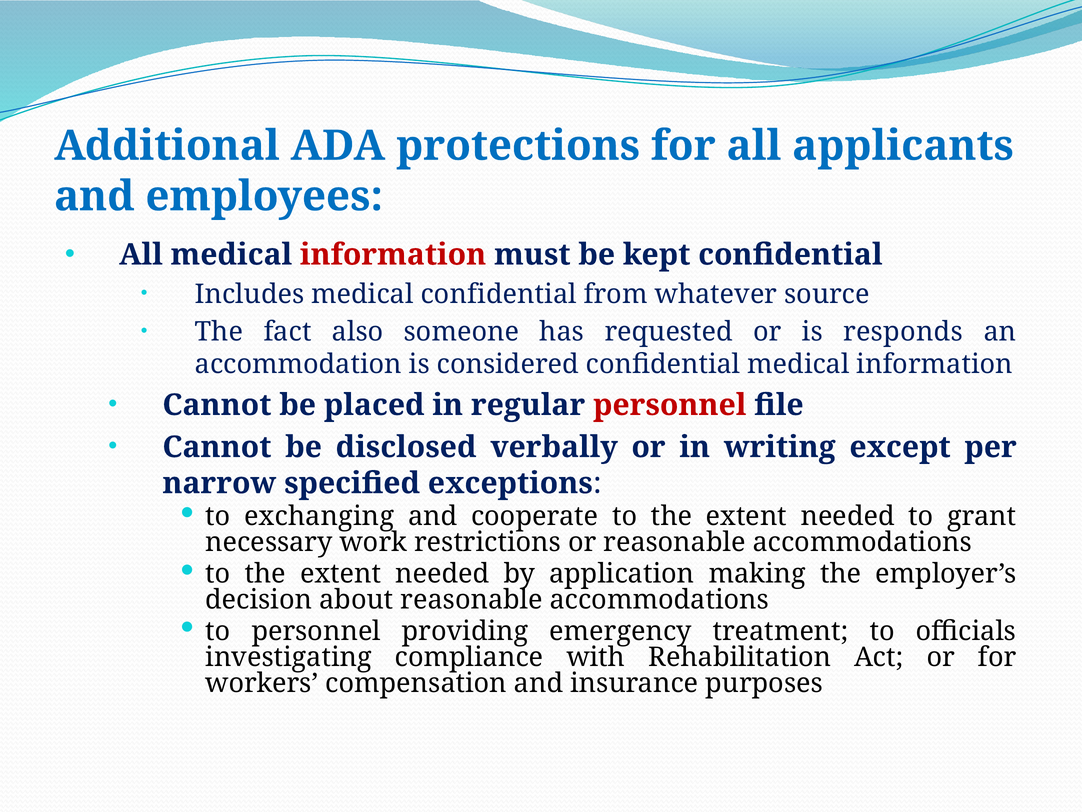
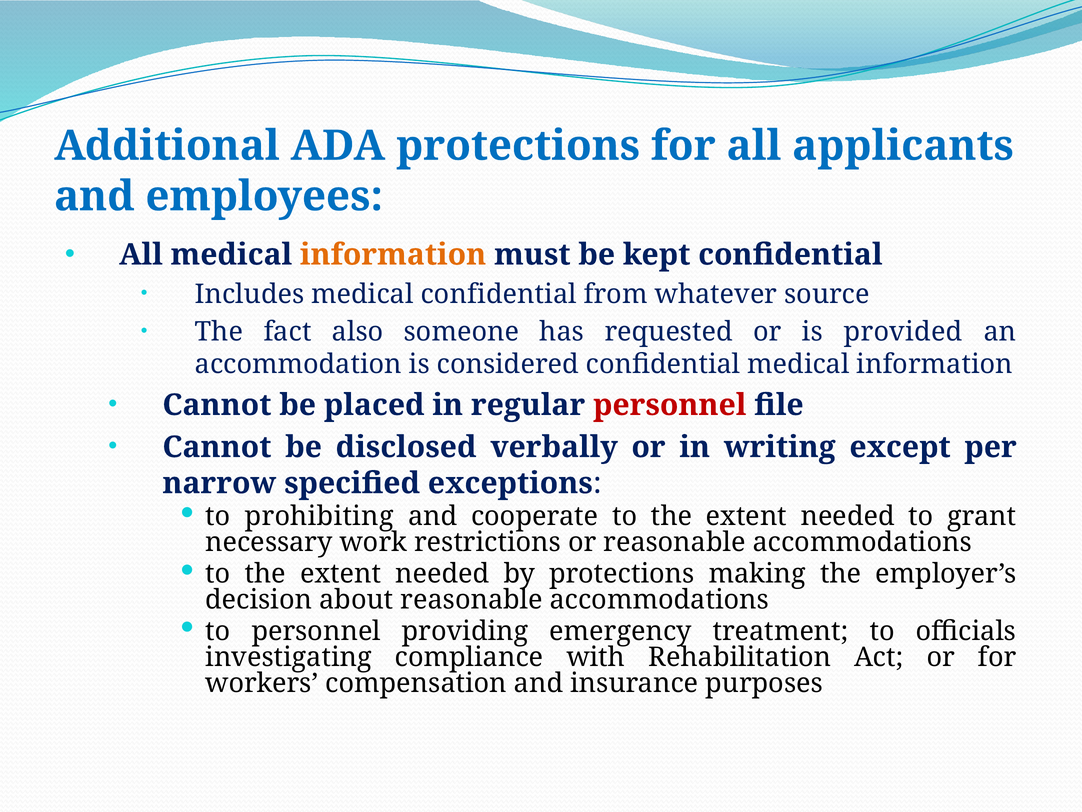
information at (393, 255) colour: red -> orange
responds: responds -> provided
exchanging: exchanging -> prohibiting
by application: application -> protections
